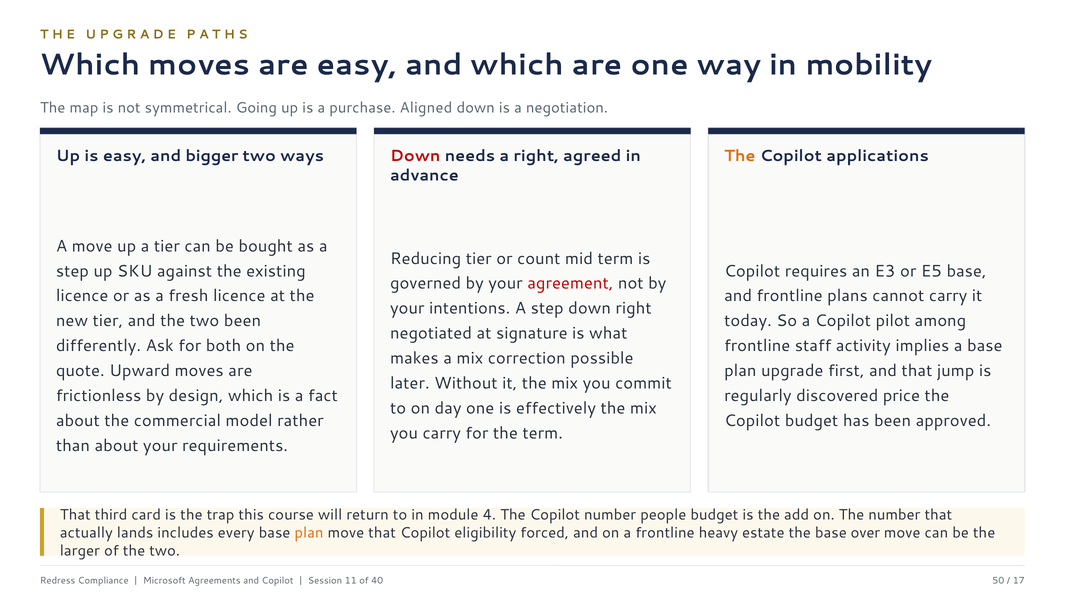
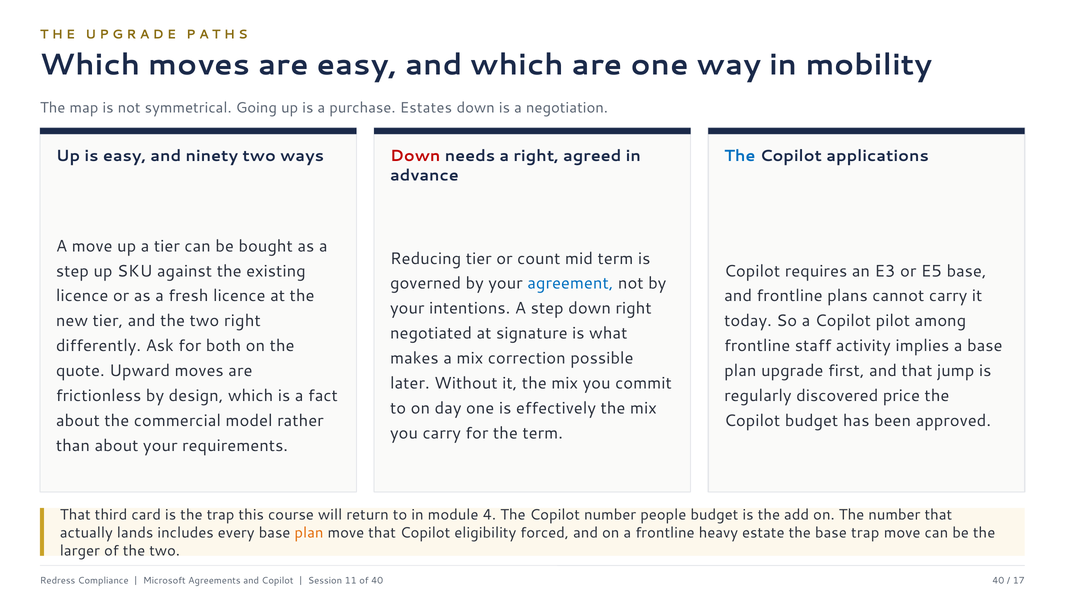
Aligned: Aligned -> Estates
bigger: bigger -> ninety
The at (740, 156) colour: orange -> blue
agreement colour: red -> blue
two been: been -> right
base over: over -> trap
40 50: 50 -> 40
